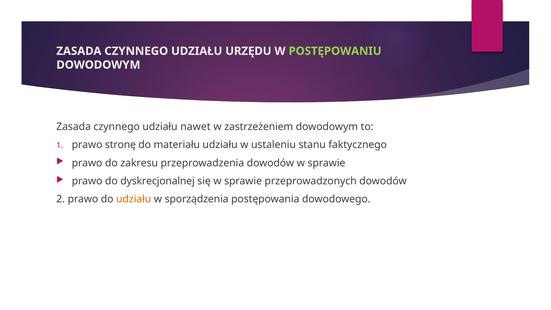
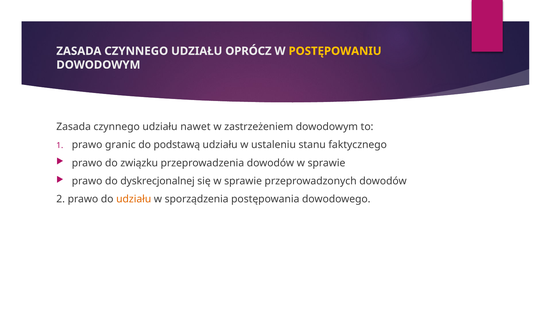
URZĘDU: URZĘDU -> OPRÓCZ
POSTĘPOWANIU colour: light green -> yellow
stronę: stronę -> granic
materiału: materiału -> podstawą
zakresu: zakresu -> związku
